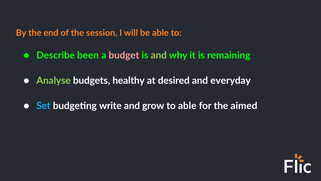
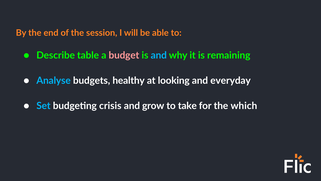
been: been -> table
and at (159, 55) colour: light green -> light blue
Analyse colour: light green -> light blue
desired: desired -> looking
write: write -> crisis
to able: able -> take
aimed: aimed -> which
